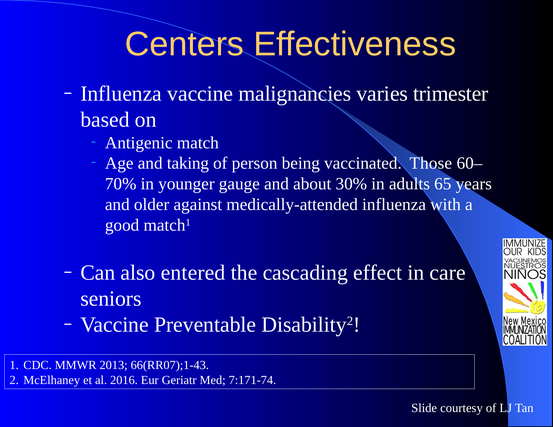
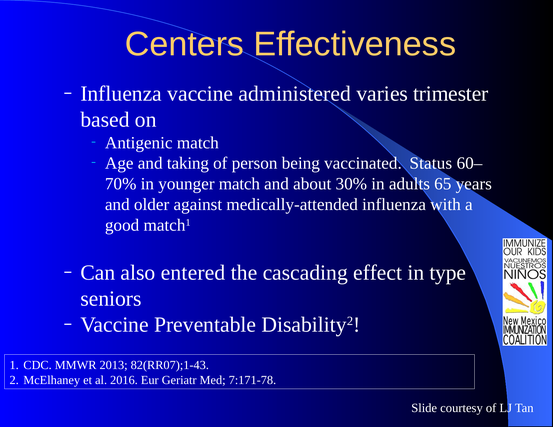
malignancies: malignancies -> administered
Those: Those -> Status
younger gauge: gauge -> match
care: care -> type
66(RR07);1-43: 66(RR07);1-43 -> 82(RR07);1-43
7:171-74: 7:171-74 -> 7:171-78
